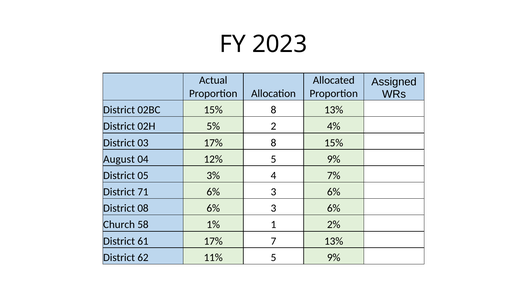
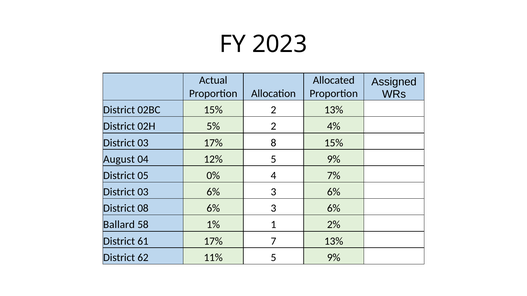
15% 8: 8 -> 2
3%: 3% -> 0%
71 at (143, 192): 71 -> 03
Church: Church -> Ballard
